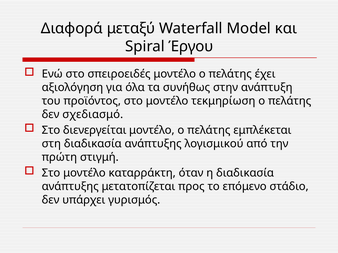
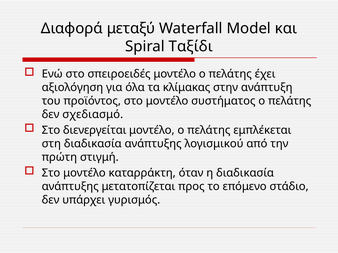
Έργου: Έργου -> Ταξίδι
συνήθως: συνήθως -> κλίμακας
τεκμηρίωση: τεκμηρίωση -> συστήματος
